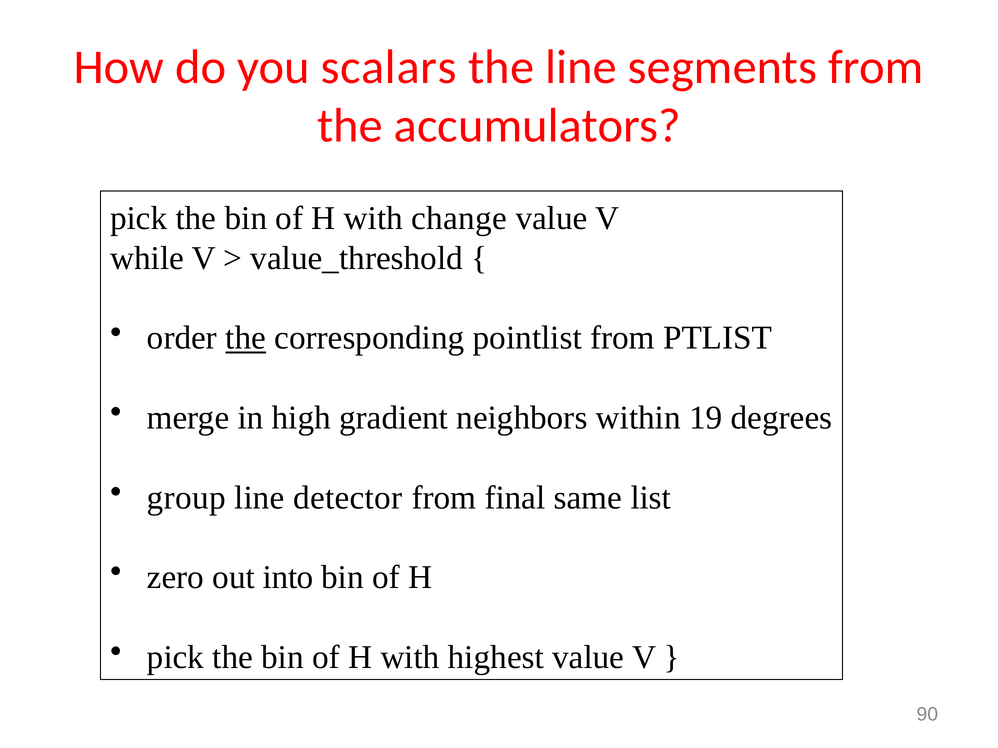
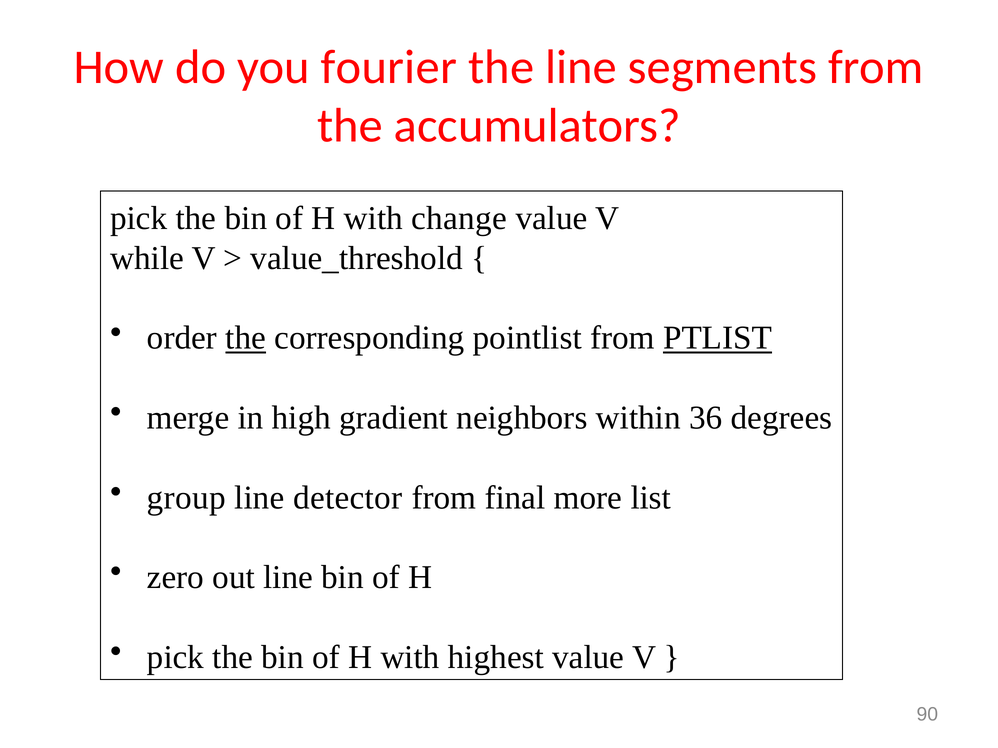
scalars: scalars -> fourier
PTLIST underline: none -> present
19: 19 -> 36
same: same -> more
out into: into -> line
